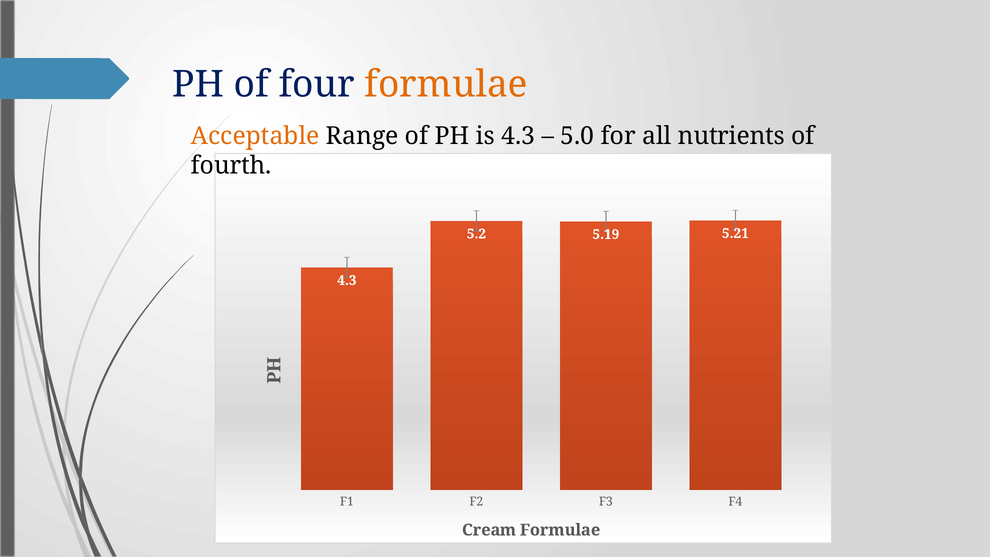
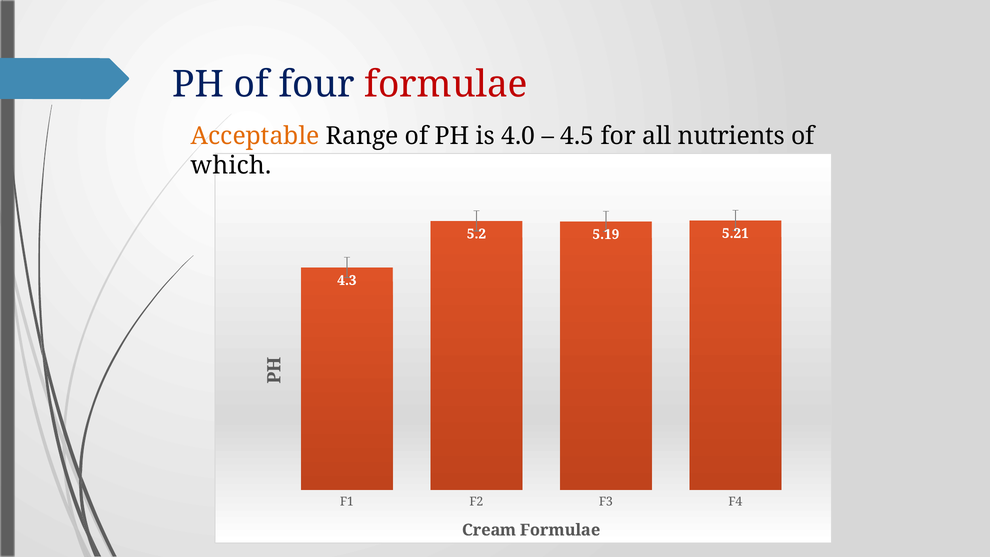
formulae at (446, 85) colour: orange -> red
is 4.3: 4.3 -> 4.0
5.0: 5.0 -> 4.5
fourth: fourth -> which
